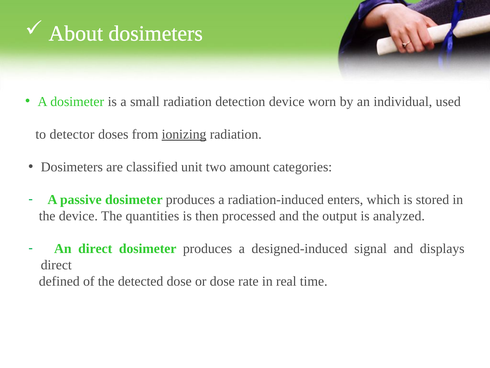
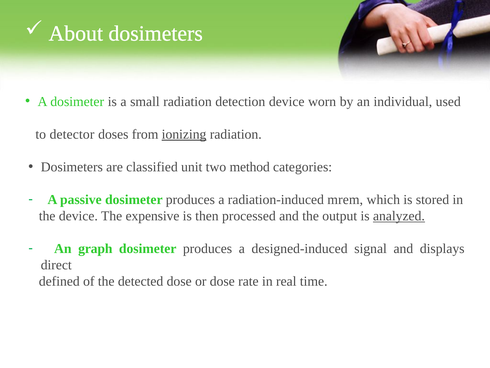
amount: amount -> method
enters: enters -> mrem
quantities: quantities -> expensive
analyzed underline: none -> present
An direct: direct -> graph
